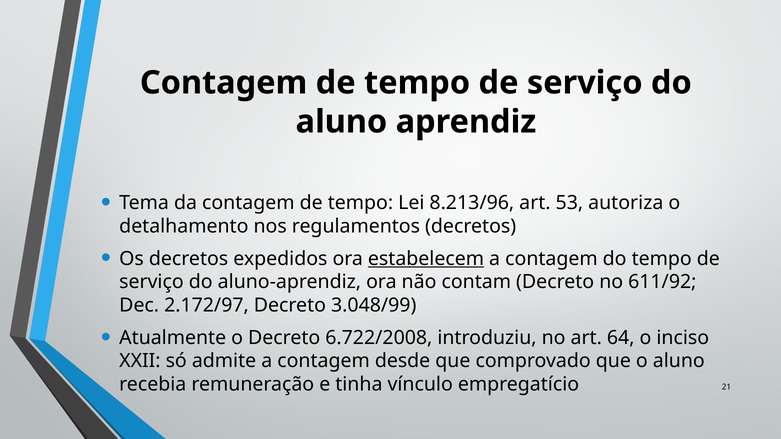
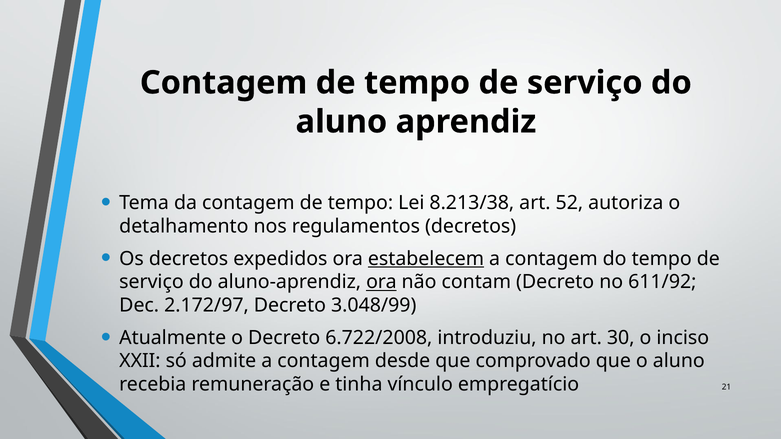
8.213/96: 8.213/96 -> 8.213/38
53: 53 -> 52
ora at (381, 282) underline: none -> present
64: 64 -> 30
